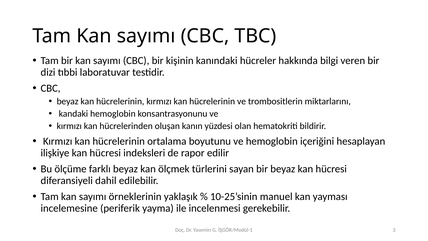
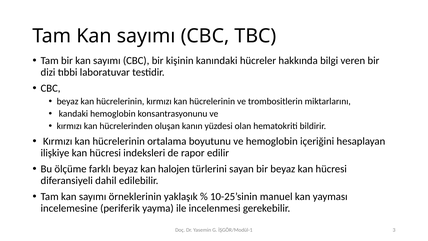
ölçmek: ölçmek -> halojen
